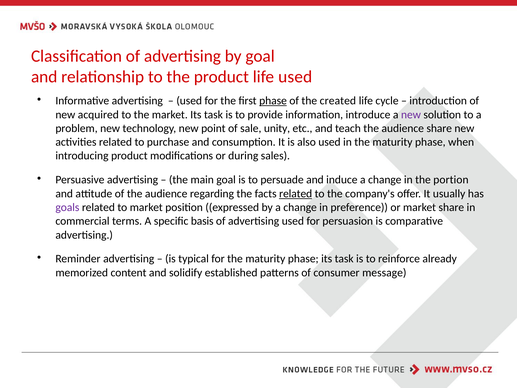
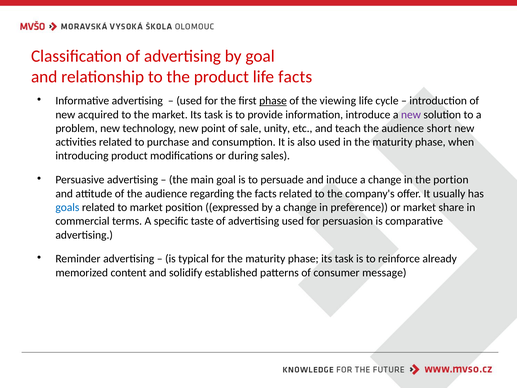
life used: used -> facts
created: created -> viewing
audience share: share -> short
related at (296, 193) underline: present -> none
goals colour: purple -> blue
basis: basis -> taste
